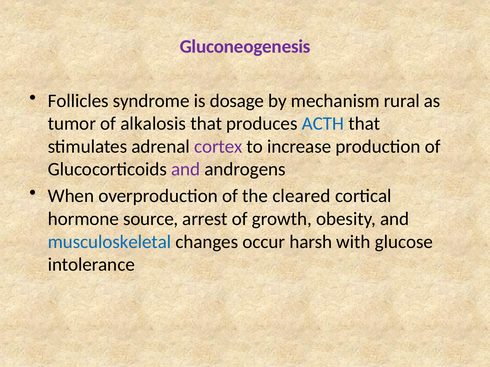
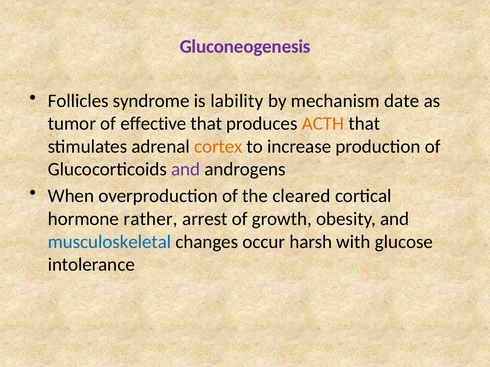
dosage: dosage -> lability
rural: rural -> date
alkalosis: alkalosis -> effective
ACTH colour: blue -> orange
cortex colour: purple -> orange
source: source -> rather
